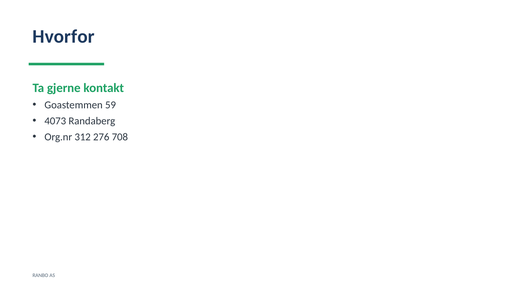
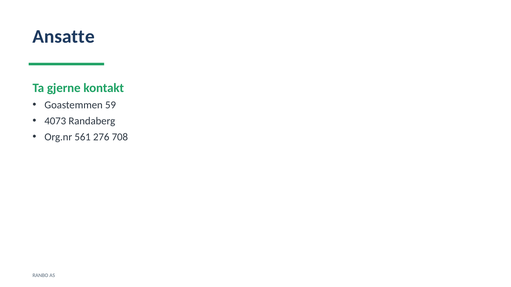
Hvorfor: Hvorfor -> Ansatte
312: 312 -> 561
